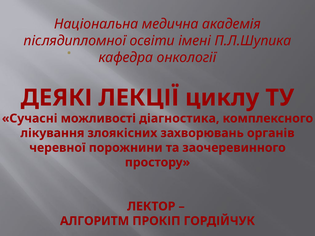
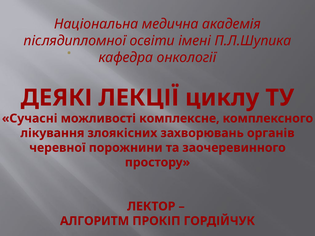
діагностика: діагностика -> комплексне
